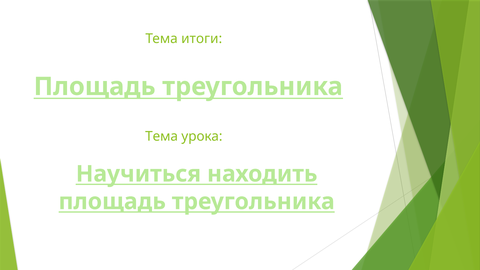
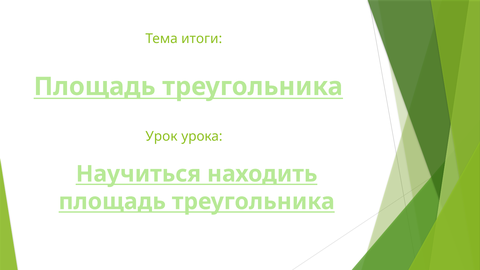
Тема at (162, 137): Тема -> Урок
